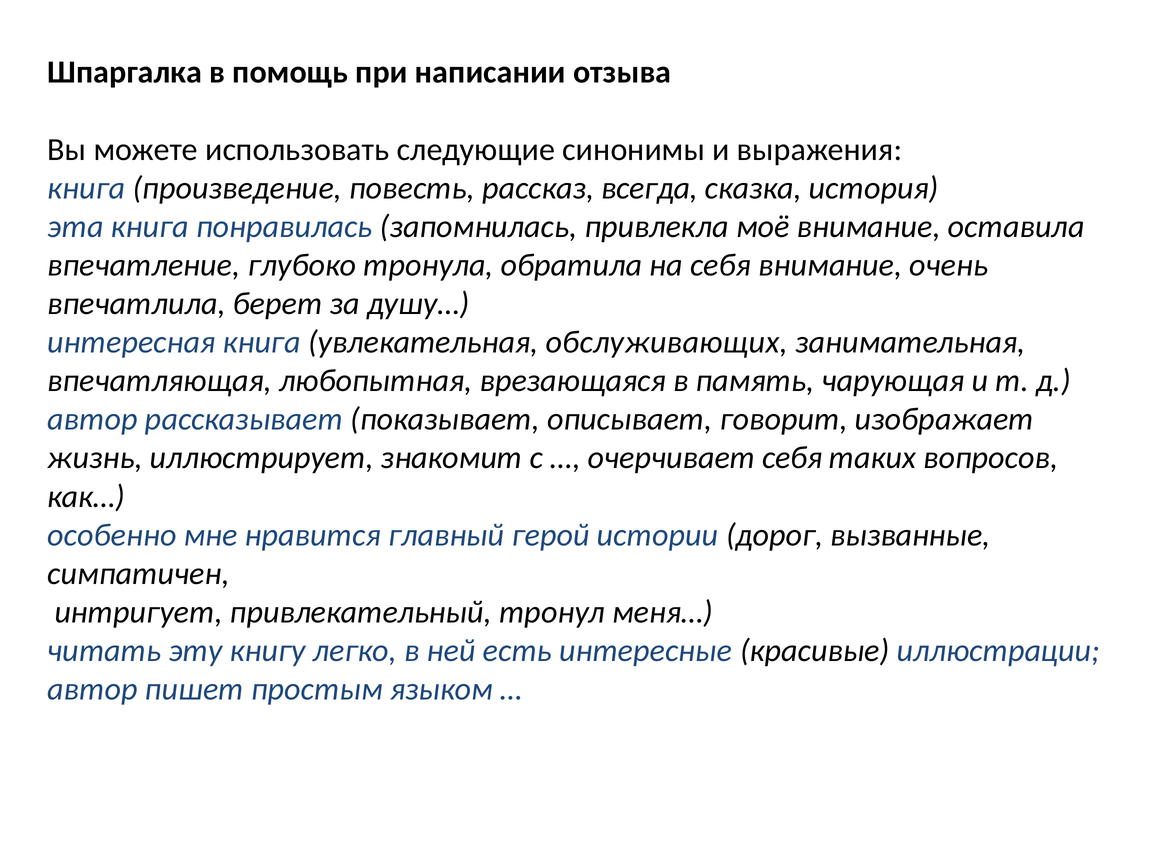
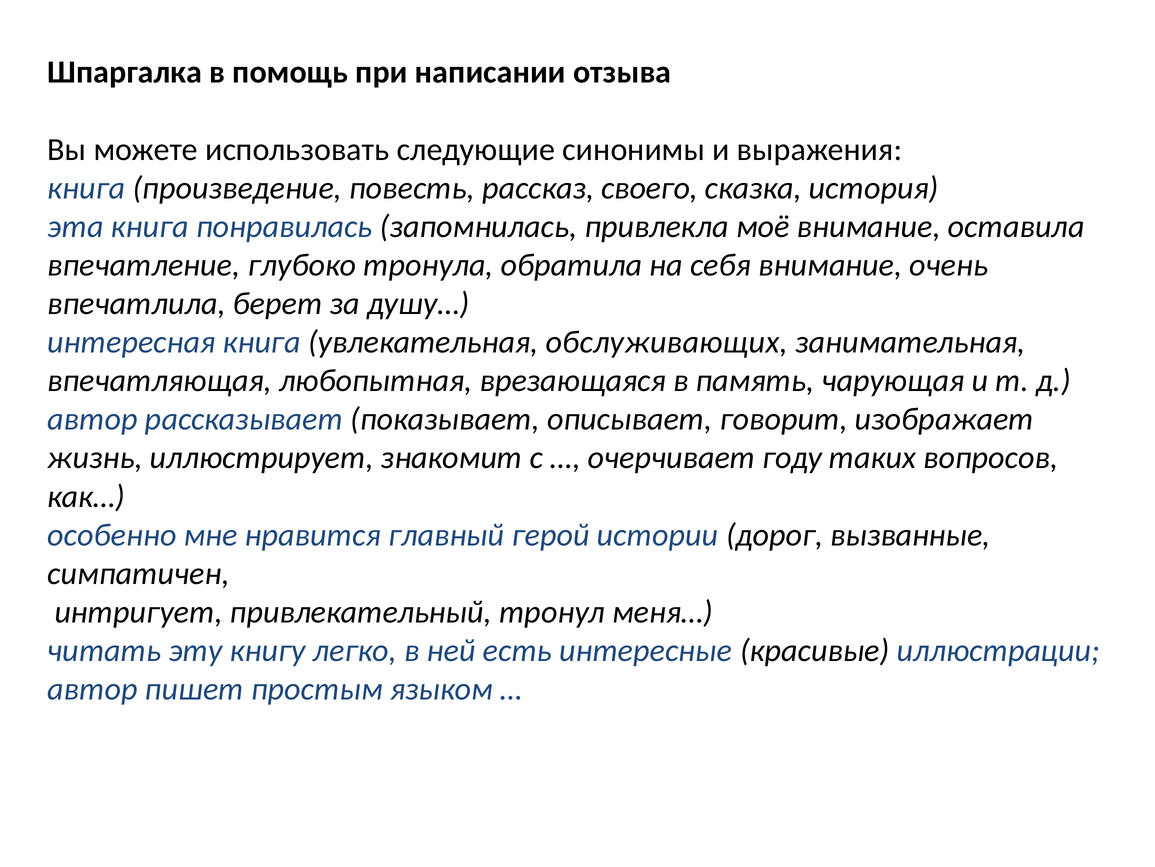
всегда: всегда -> своего
очерчивает себя: себя -> году
